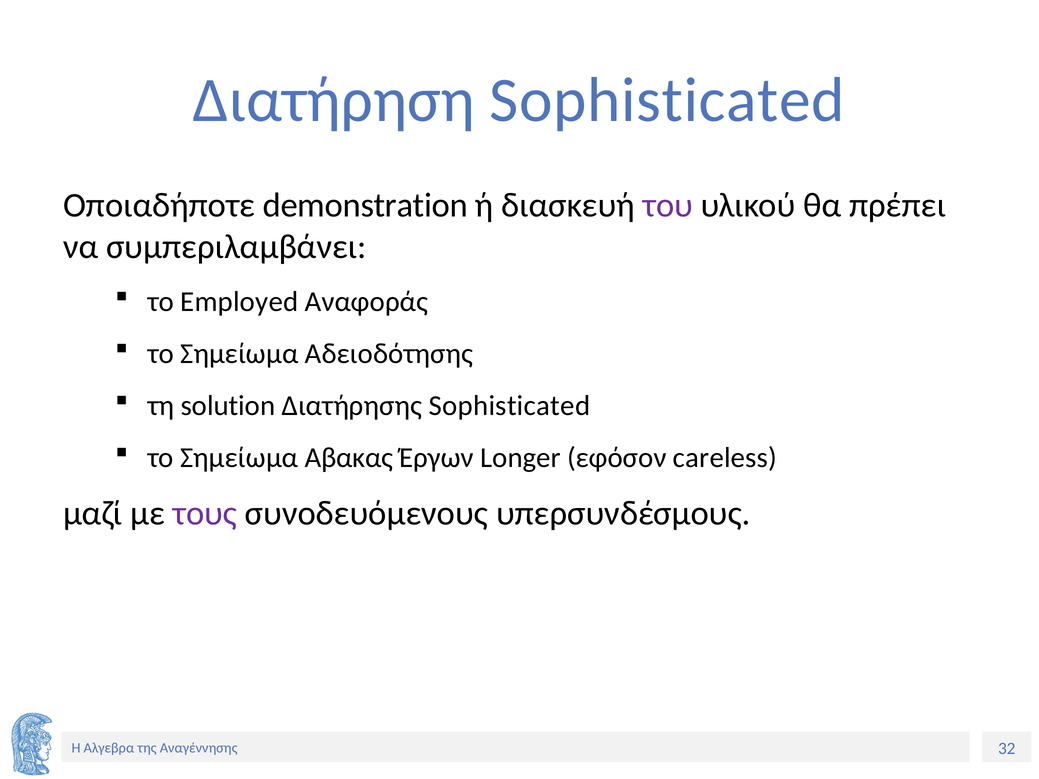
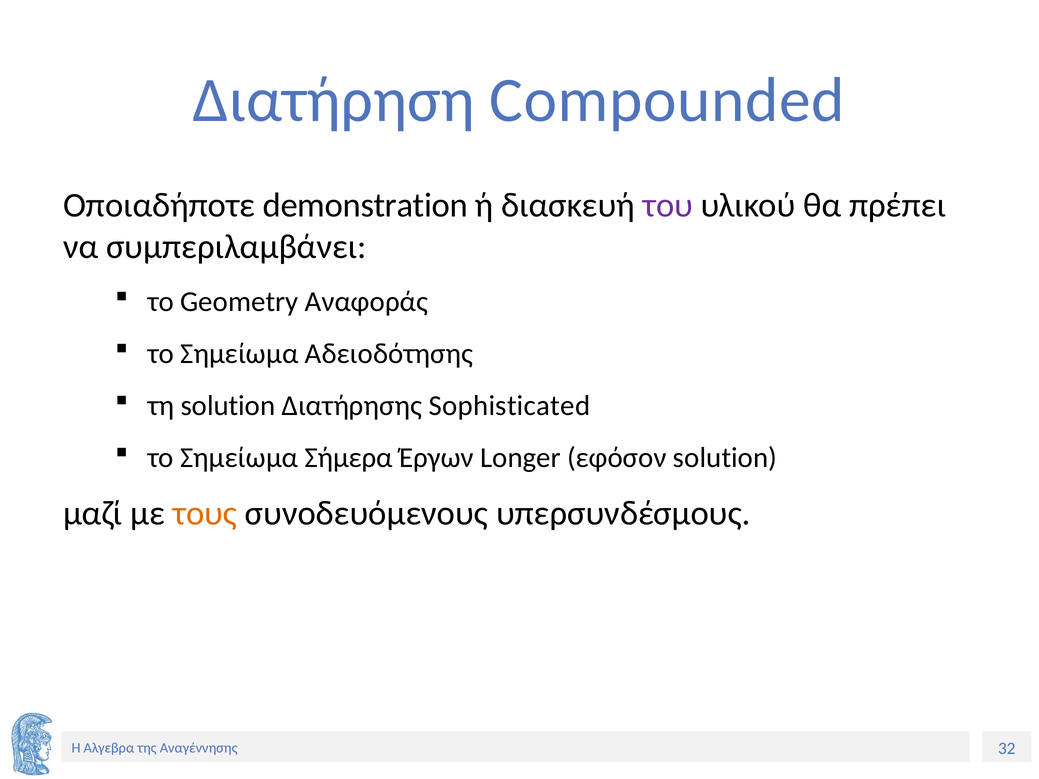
Διατήρηση Sophisticated: Sophisticated -> Compounded
Employed: Employed -> Geometry
Άβακας: Άβακας -> Σήμερα
εφόσον careless: careless -> solution
τους colour: purple -> orange
